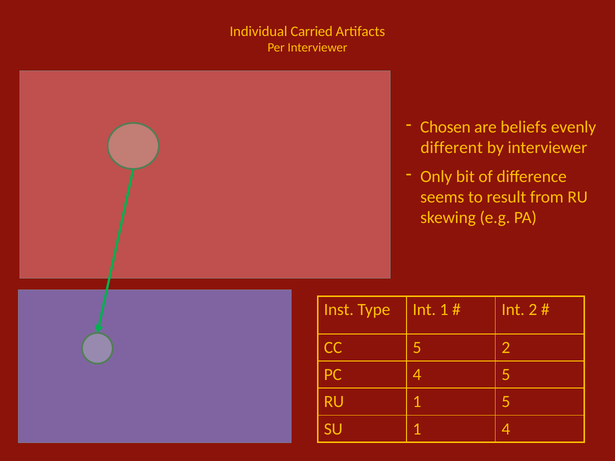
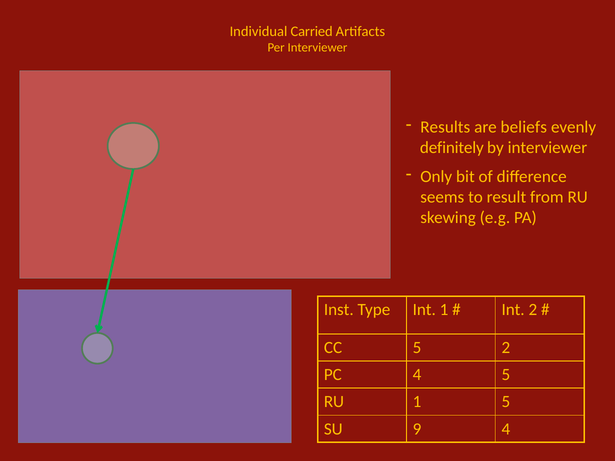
Chosen: Chosen -> Results
different: different -> definitely
SU 1: 1 -> 9
